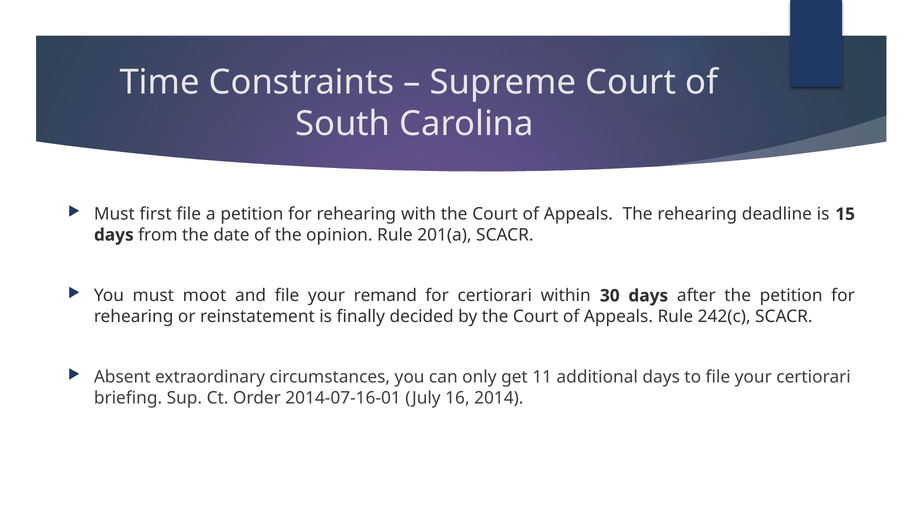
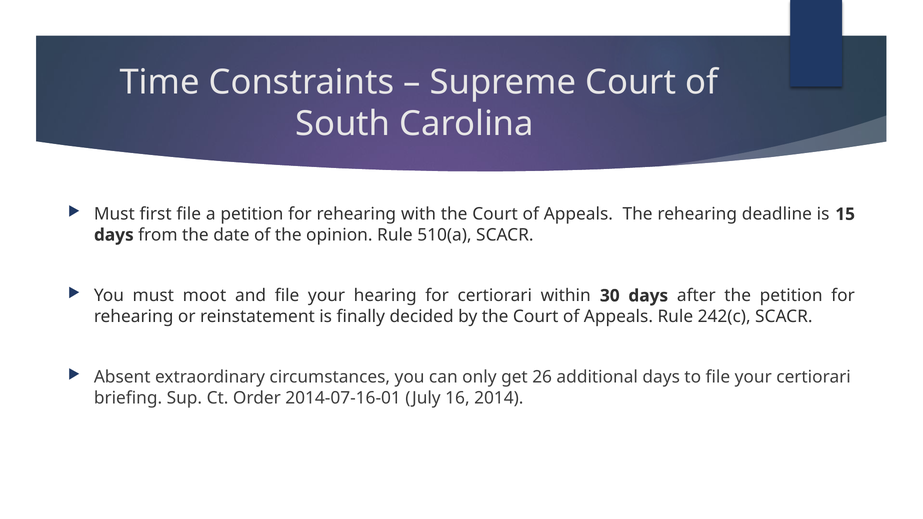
201(a: 201(a -> 510(a
remand: remand -> hearing
11: 11 -> 26
